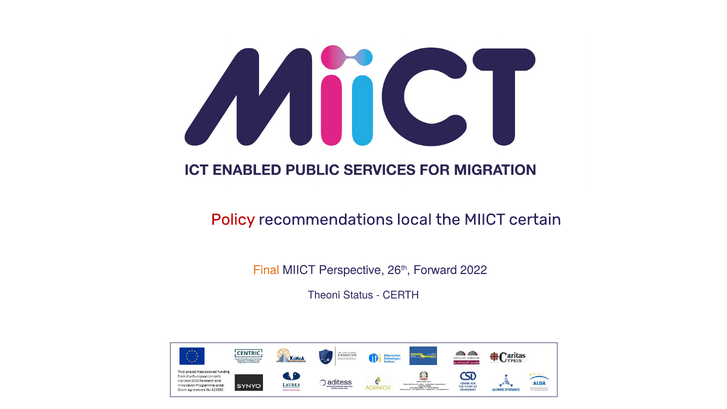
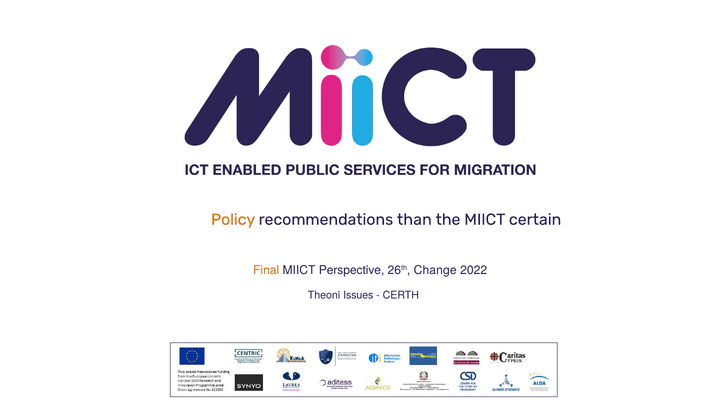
Policy colour: red -> orange
local: local -> than
Forward: Forward -> Change
Status: Status -> Issues
